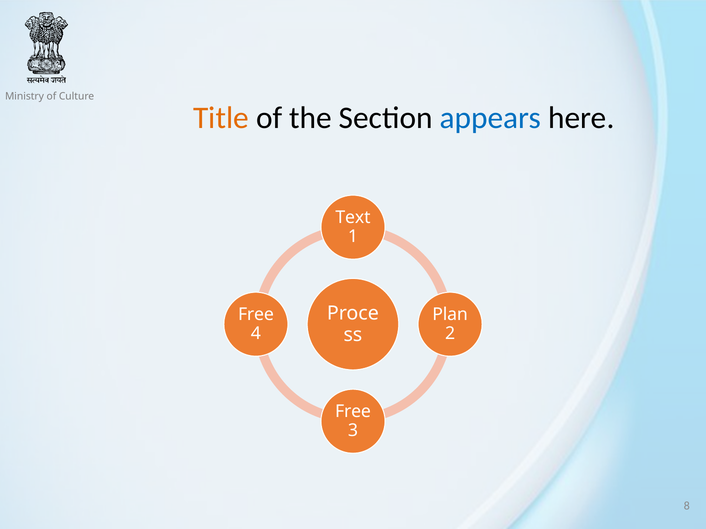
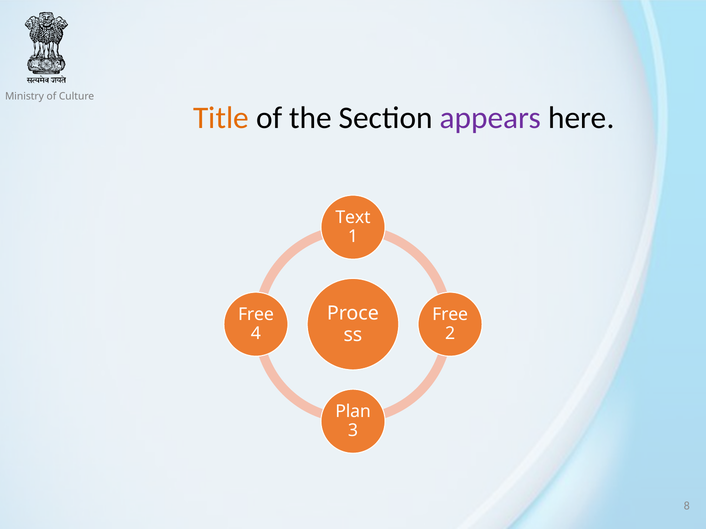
appears colour: blue -> purple
Plan at (450, 315): Plan -> Free
Free at (353, 412): Free -> Plan
